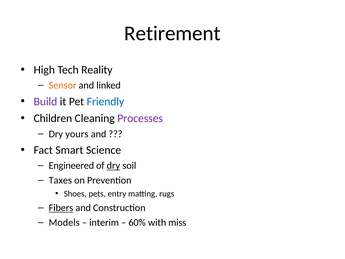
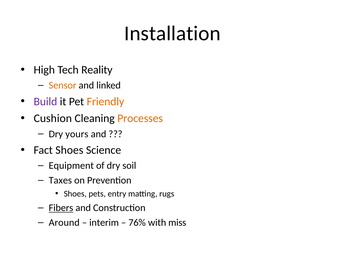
Retirement: Retirement -> Installation
Friendly colour: blue -> orange
Children: Children -> Cushion
Processes colour: purple -> orange
Fact Smart: Smart -> Shoes
Engineered: Engineered -> Equipment
dry at (113, 165) underline: present -> none
Models: Models -> Around
60%: 60% -> 76%
